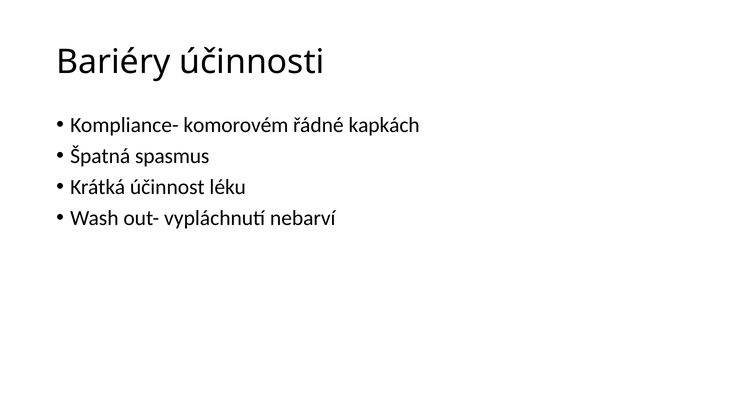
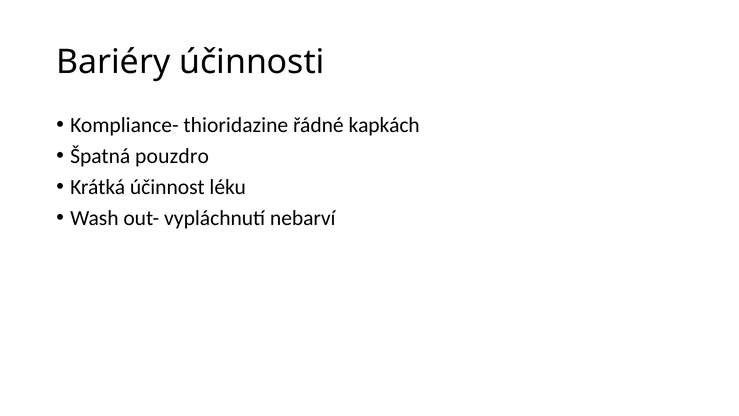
komorovém: komorovém -> thioridazine
spasmus: spasmus -> pouzdro
